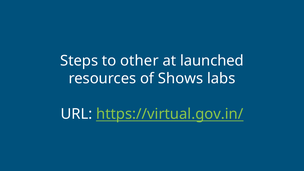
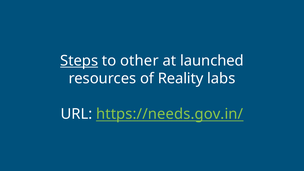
Steps underline: none -> present
Shows: Shows -> Reality
https://virtual.gov.in/: https://virtual.gov.in/ -> https://needs.gov.in/
